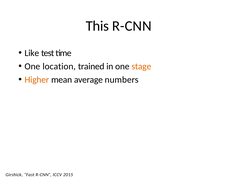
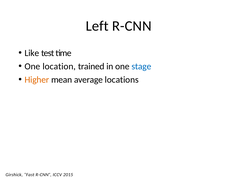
This: This -> Left
stage colour: orange -> blue
numbers: numbers -> locations
